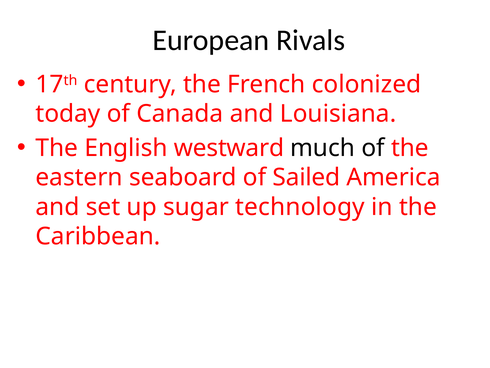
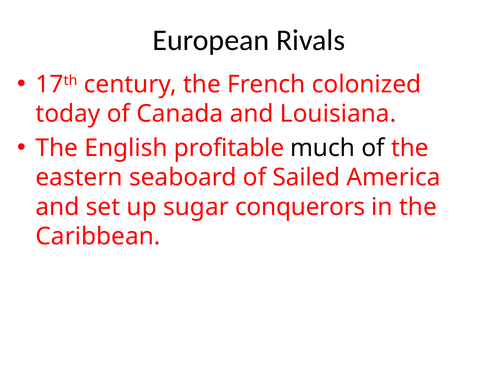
westward: westward -> profitable
technology: technology -> conquerors
